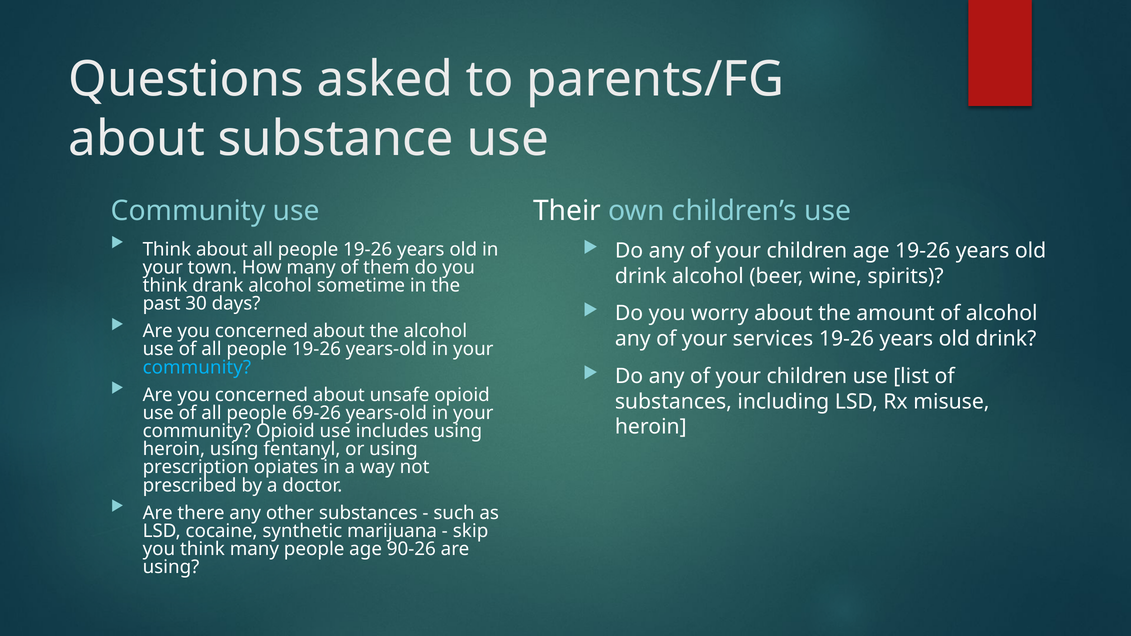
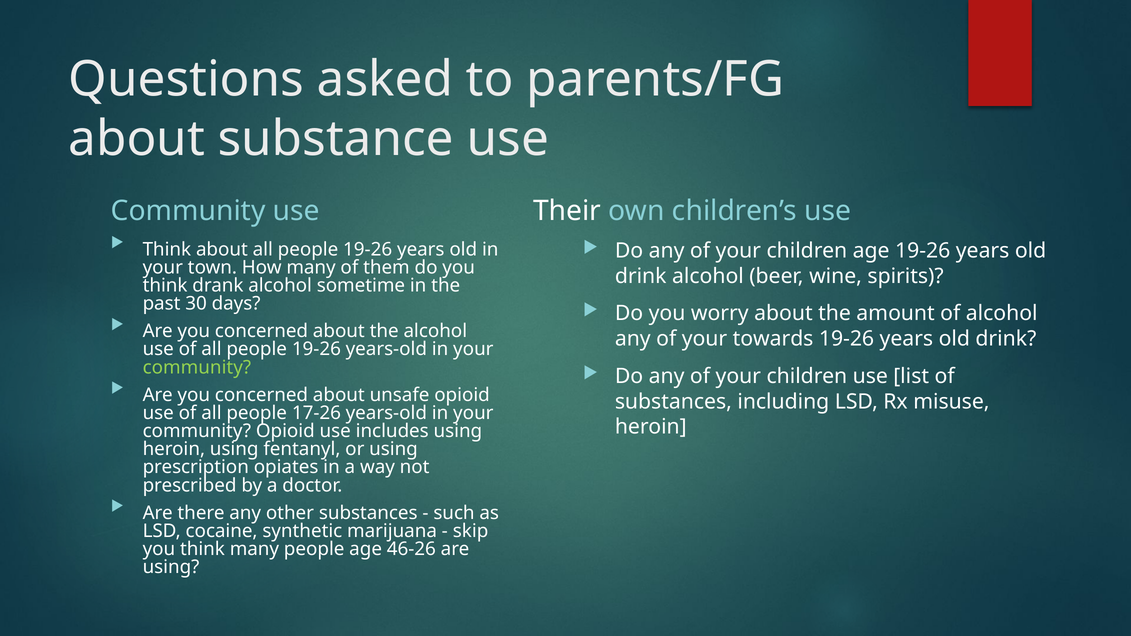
services: services -> towards
community at (197, 367) colour: light blue -> light green
69-26: 69-26 -> 17-26
90-26: 90-26 -> 46-26
